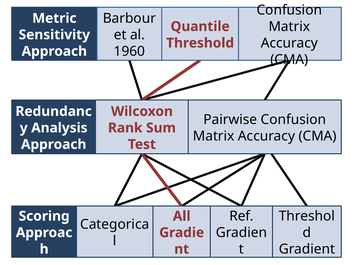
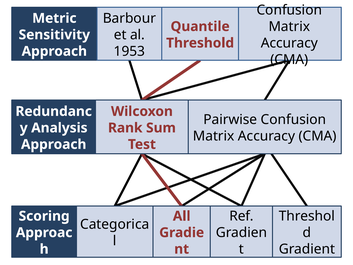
1960: 1960 -> 1953
